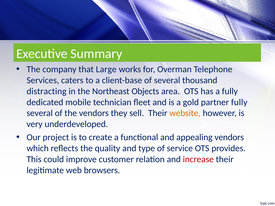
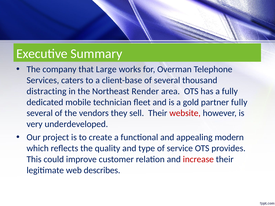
Objects: Objects -> Render
website colour: orange -> red
appealing vendors: vendors -> modern
browsers: browsers -> describes
